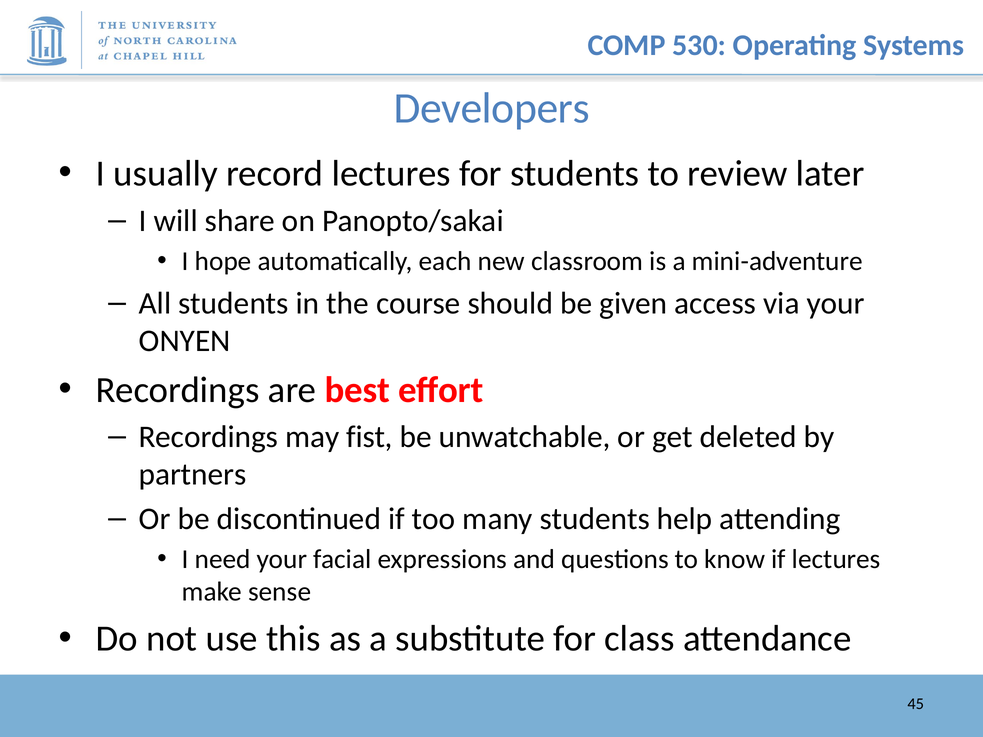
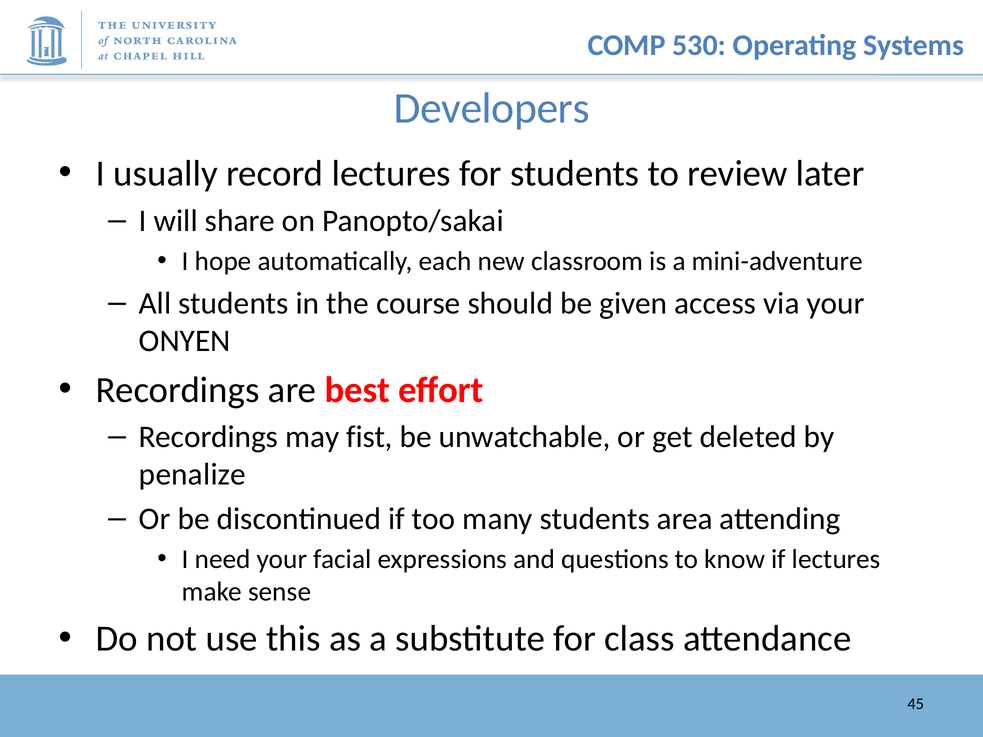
partners: partners -> penalize
help: help -> area
